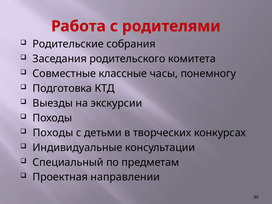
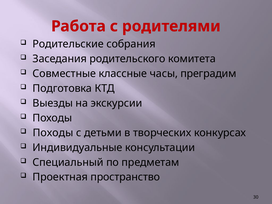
понемногу: понемногу -> преградим
направлении: направлении -> пространство
